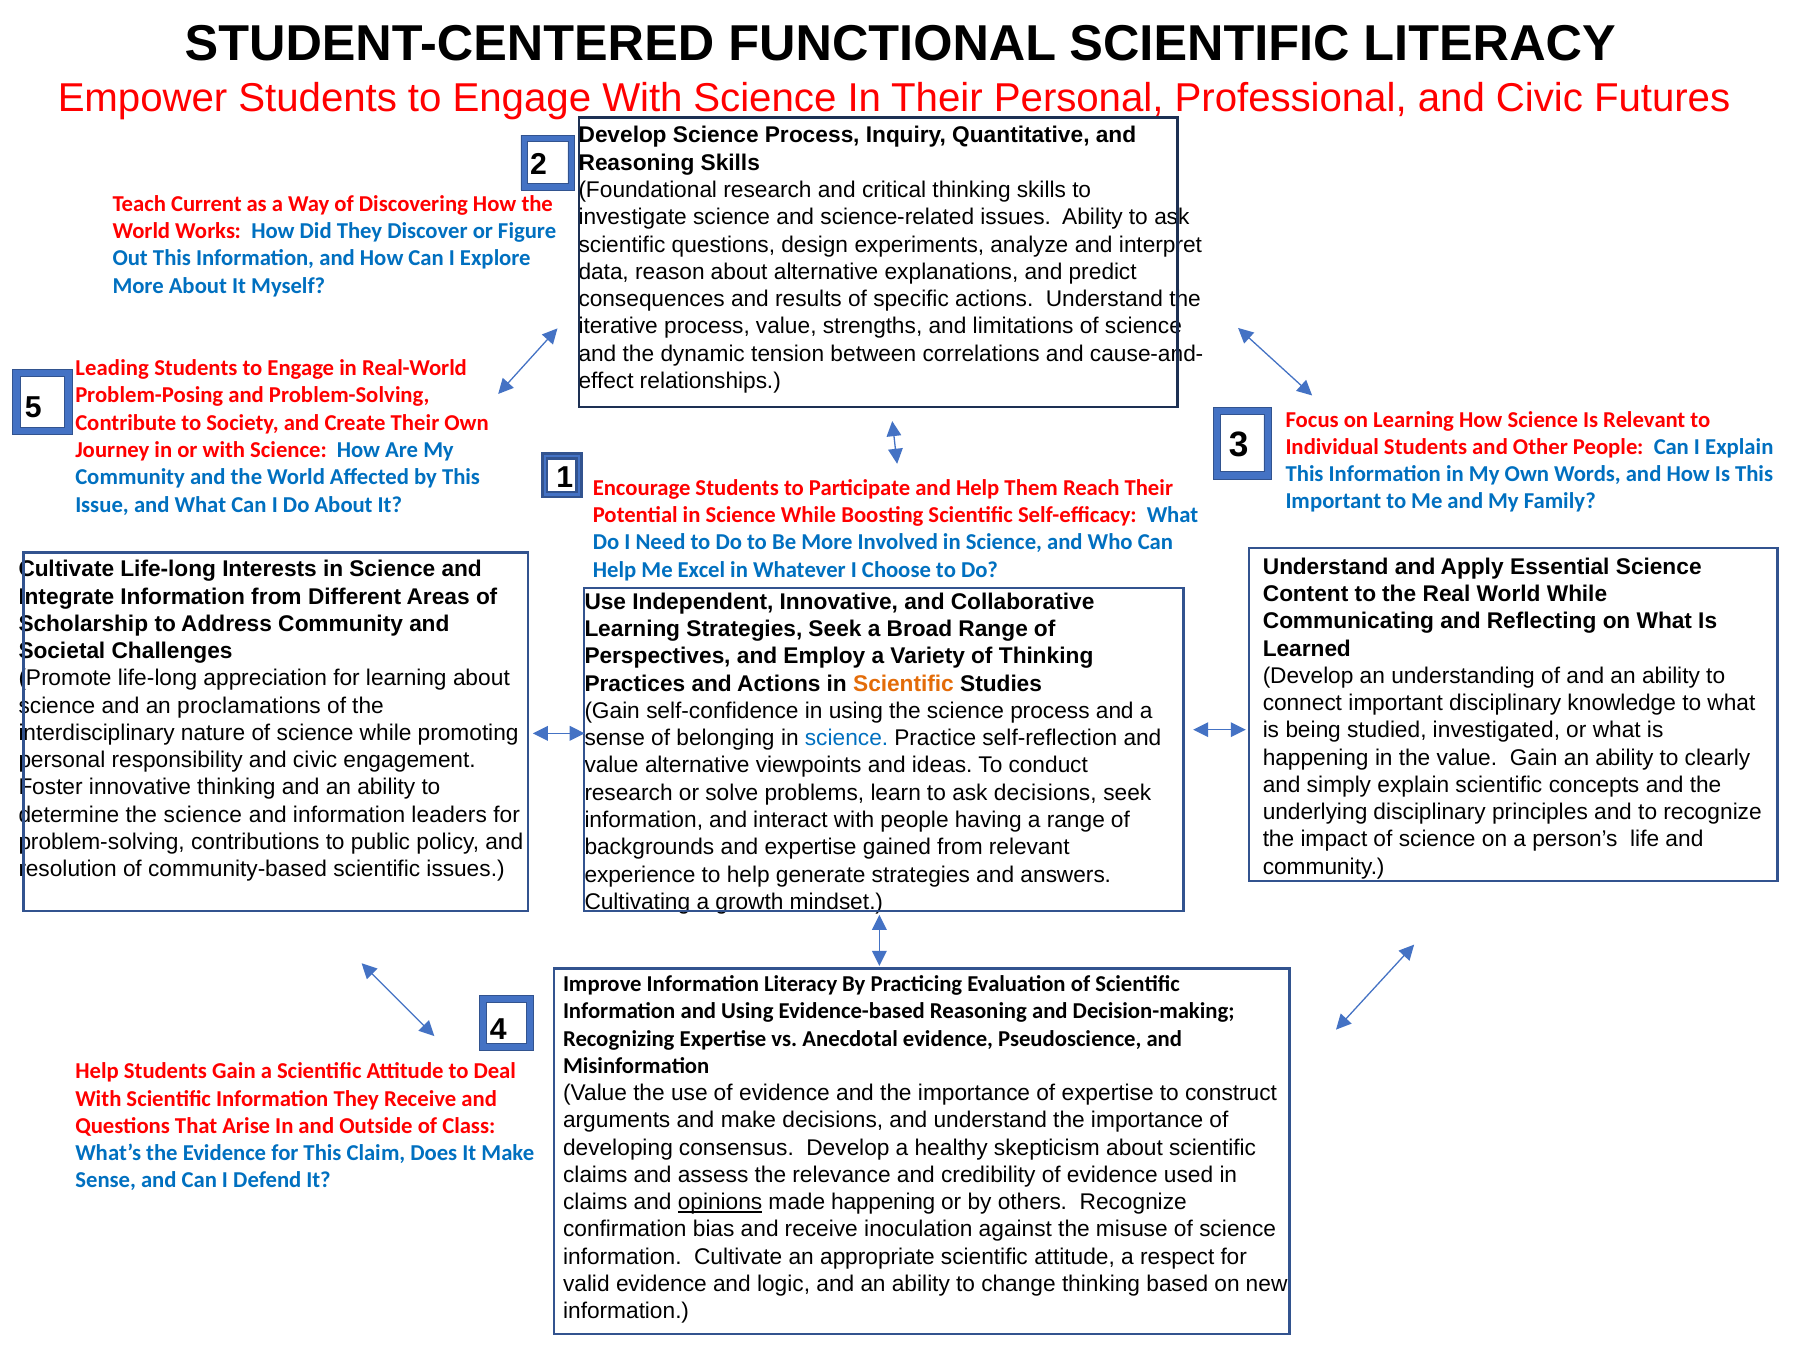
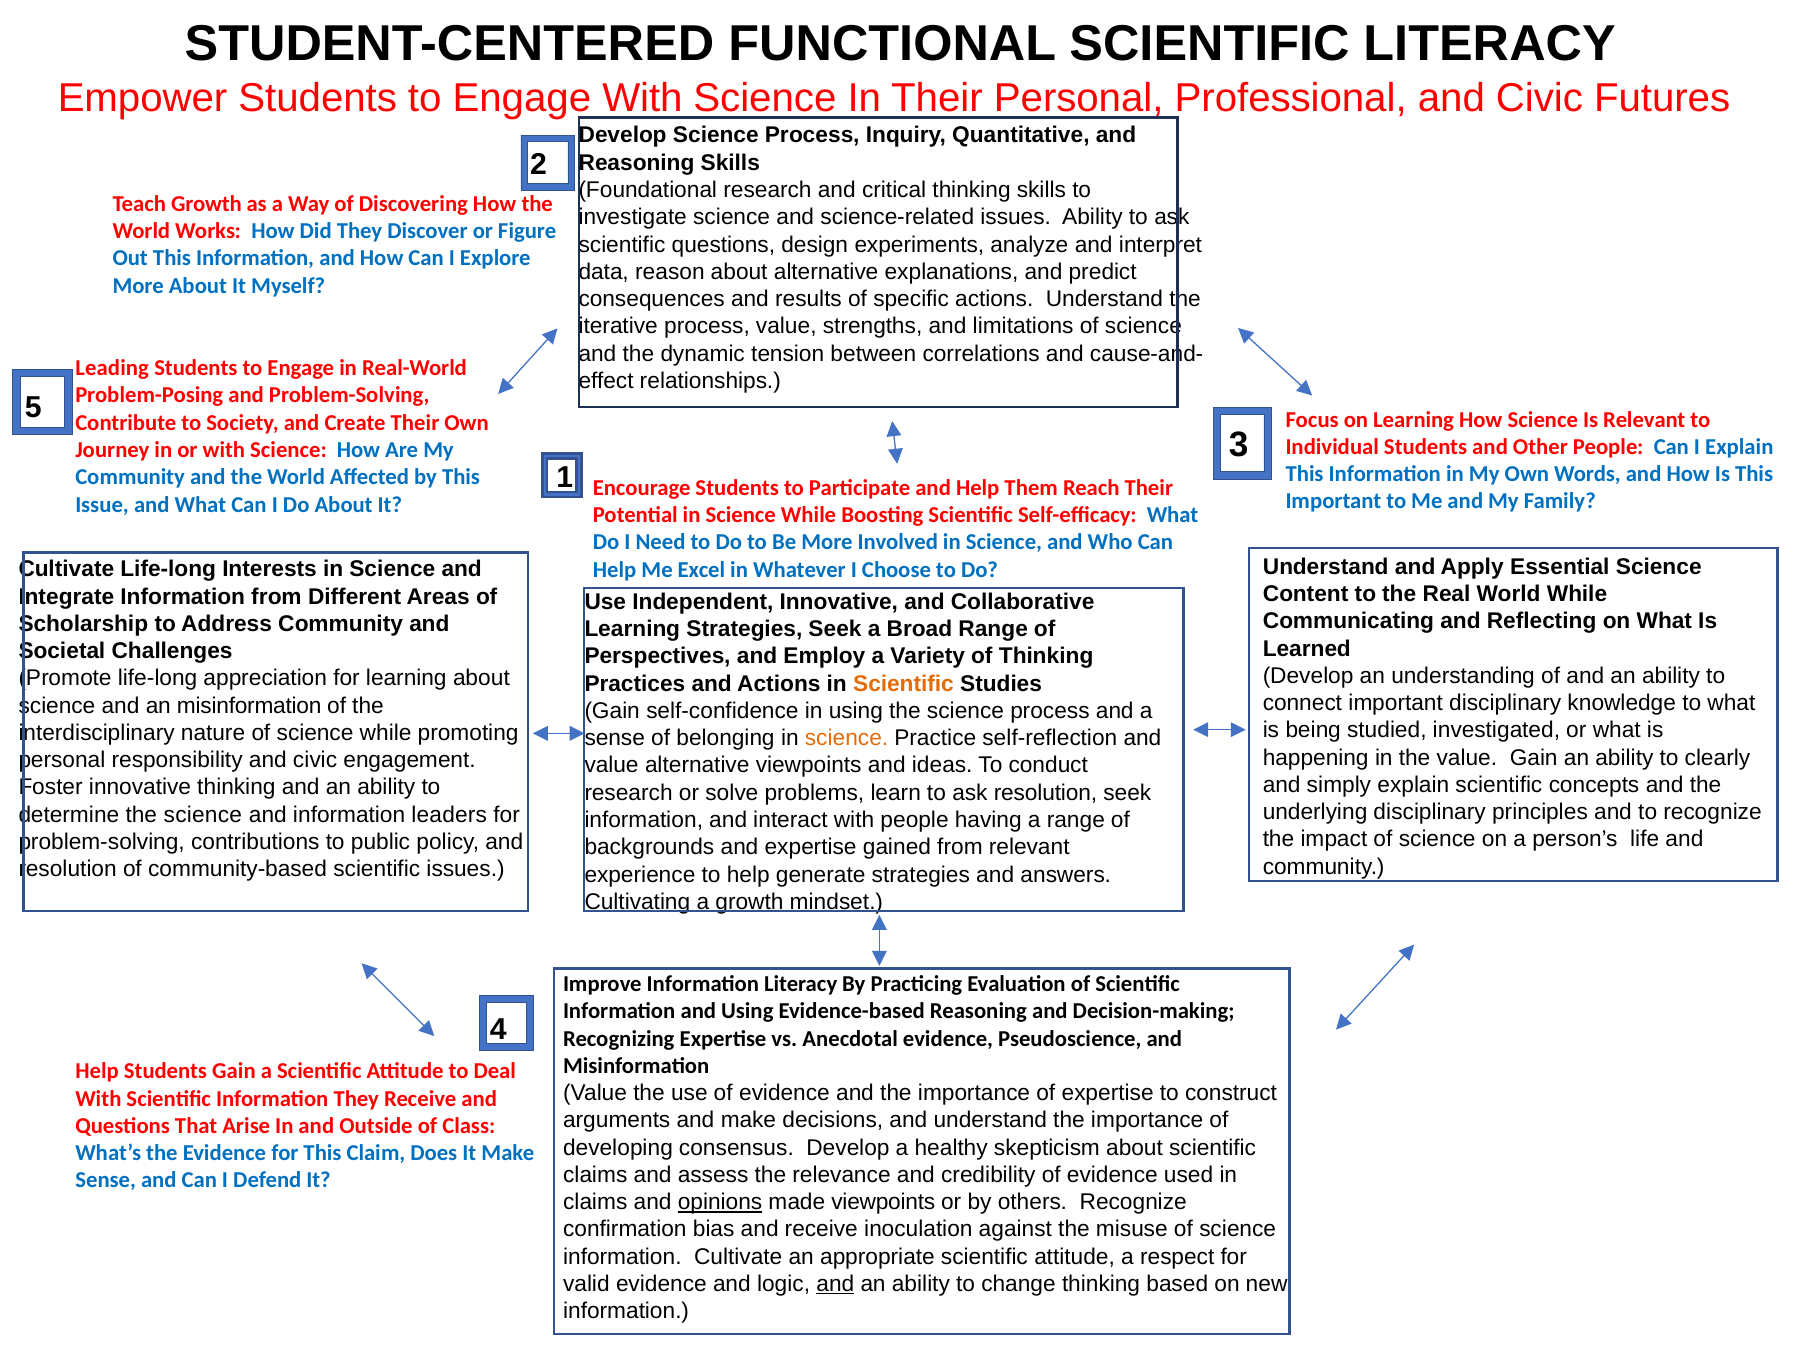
Teach Current: Current -> Growth
an proclamations: proclamations -> misinformation
science at (847, 738) colour: blue -> orange
ask decisions: decisions -> resolution
made happening: happening -> viewpoints
and at (835, 1284) underline: none -> present
